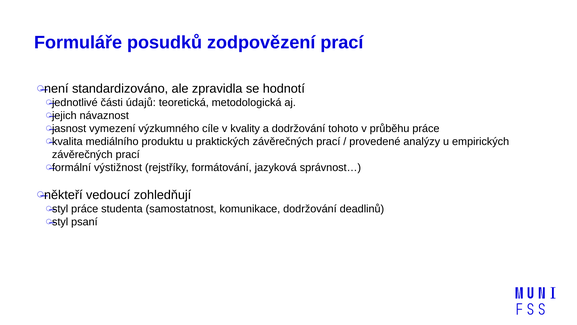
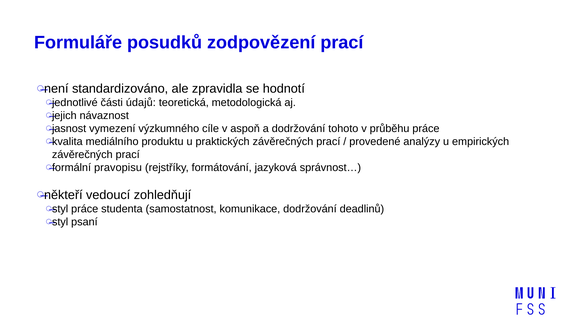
kvality: kvality -> aspoň
výstižnost: výstižnost -> pravopisu
